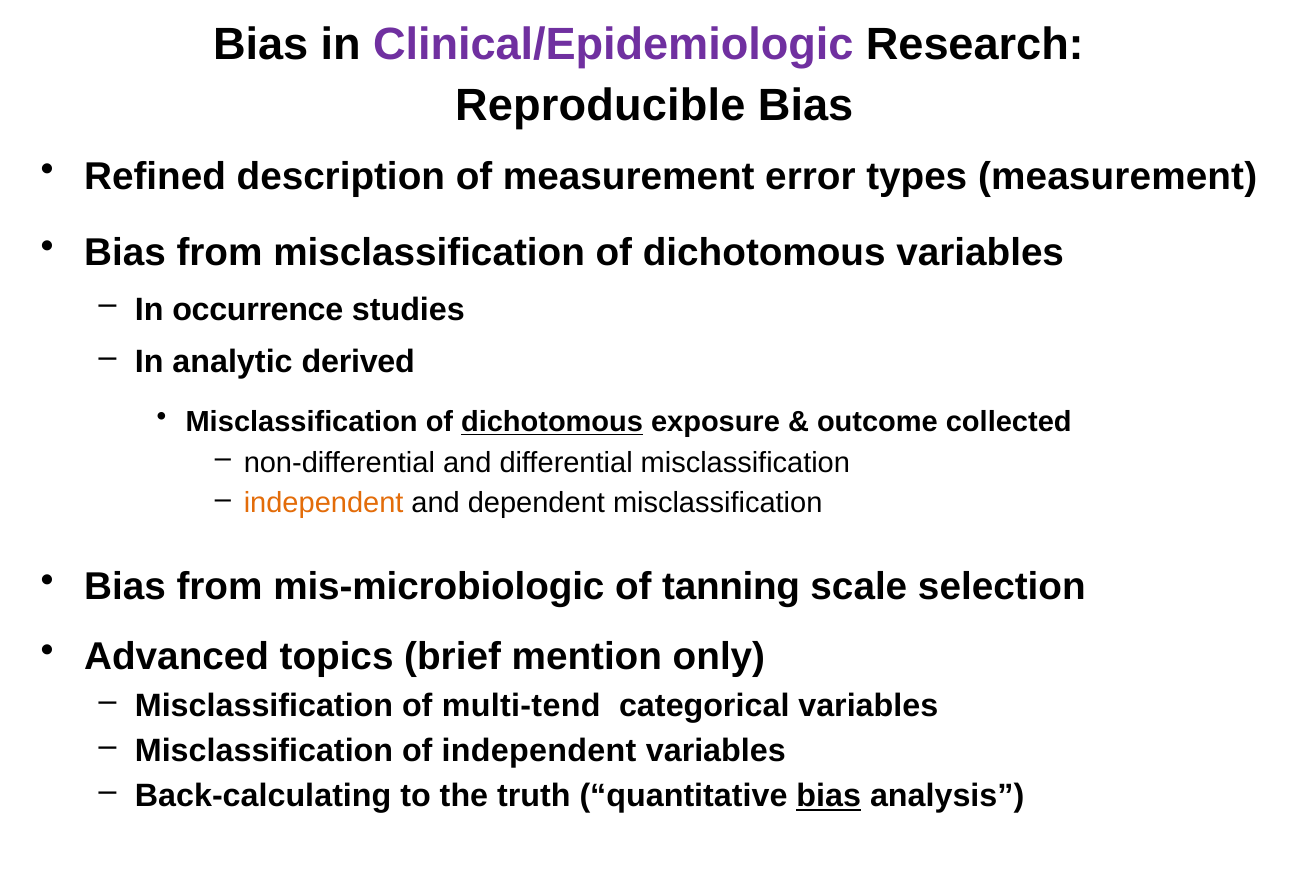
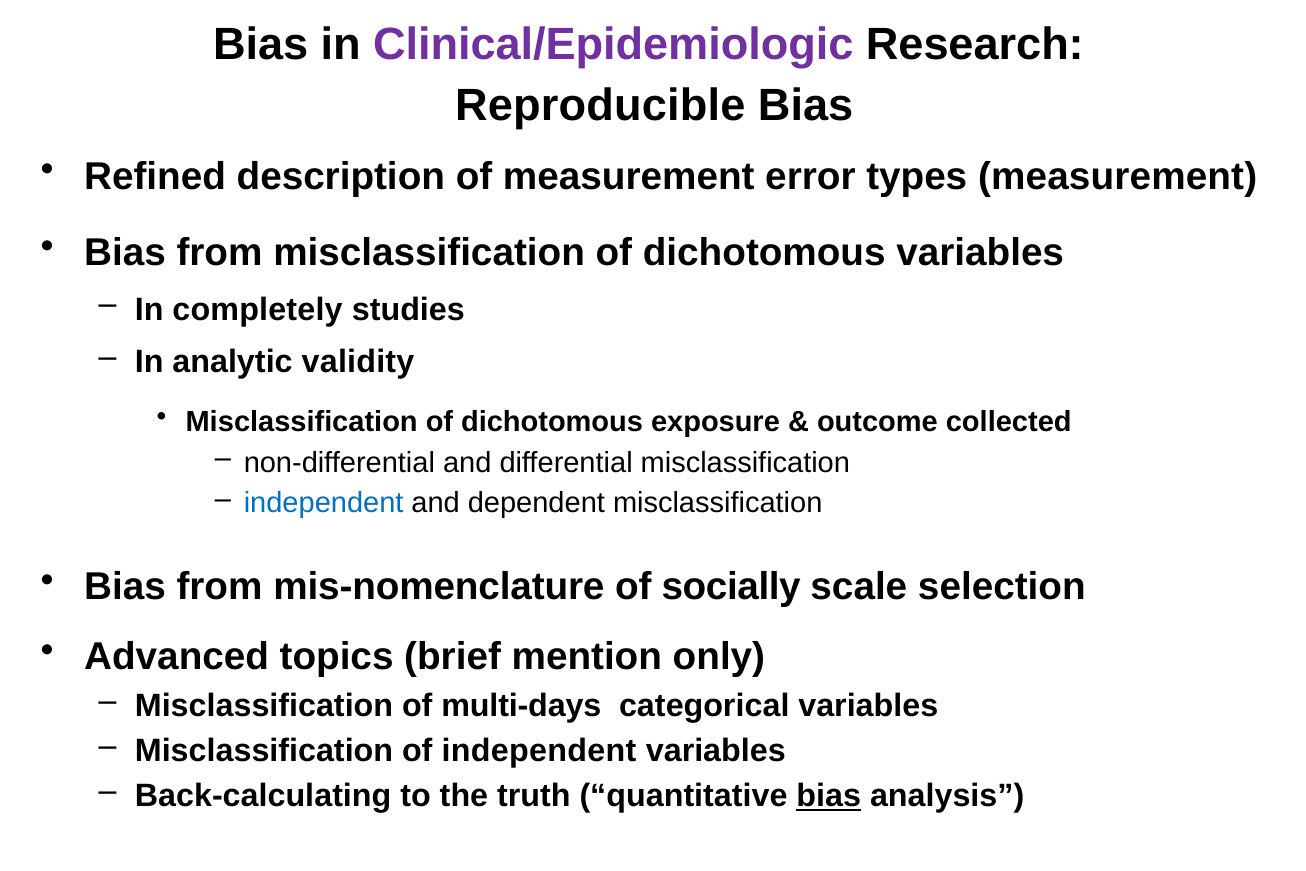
occurrence: occurrence -> completely
derived: derived -> validity
dichotomous at (552, 422) underline: present -> none
independent at (324, 503) colour: orange -> blue
mis-microbiologic: mis-microbiologic -> mis-nomenclature
tanning: tanning -> socially
multi-tend: multi-tend -> multi-days
